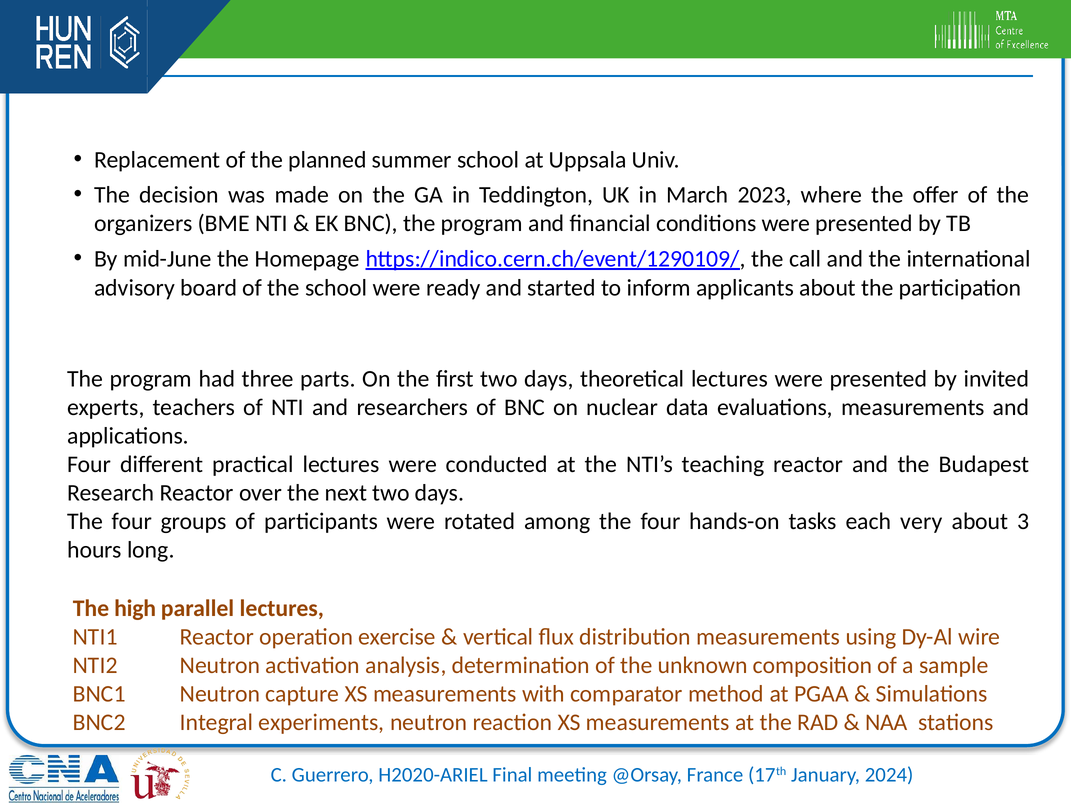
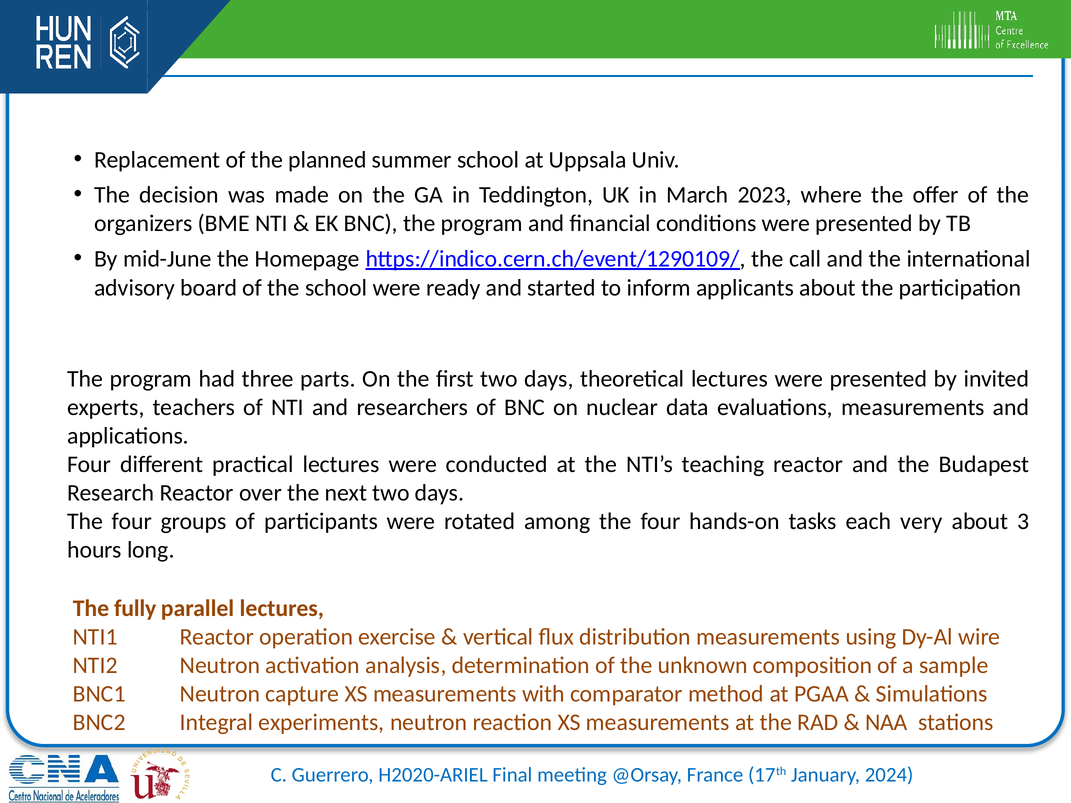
high: high -> fully
